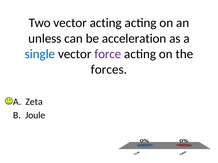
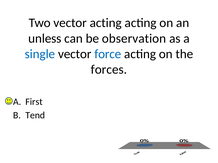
acceleration: acceleration -> observation
force colour: purple -> blue
Zeta: Zeta -> First
Joule: Joule -> Tend
